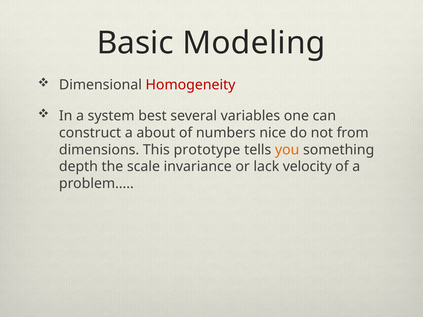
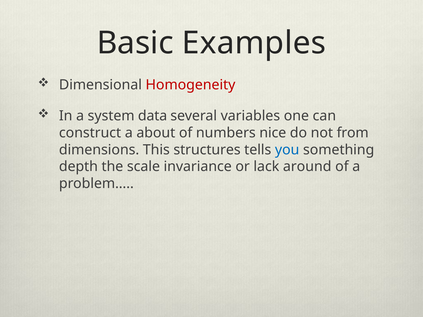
Modeling: Modeling -> Examples
best: best -> data
prototype: prototype -> structures
you colour: orange -> blue
velocity: velocity -> around
